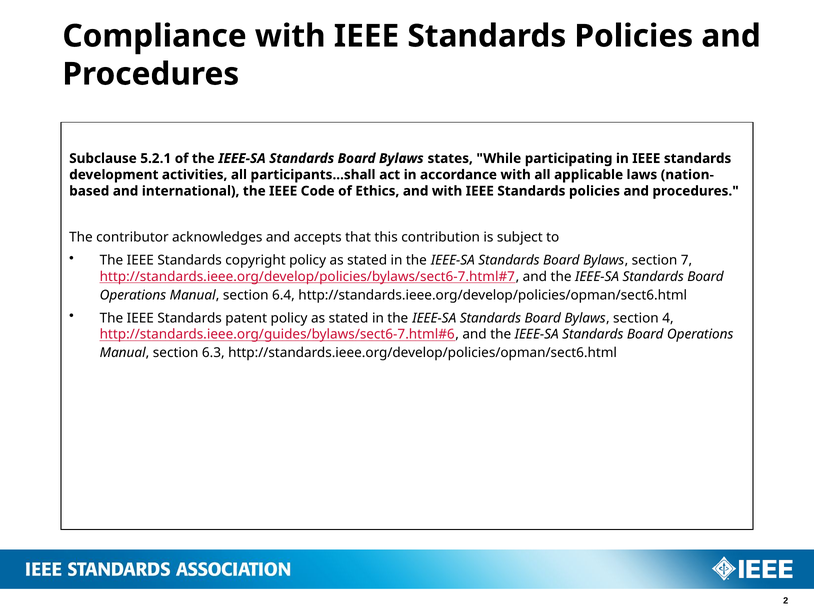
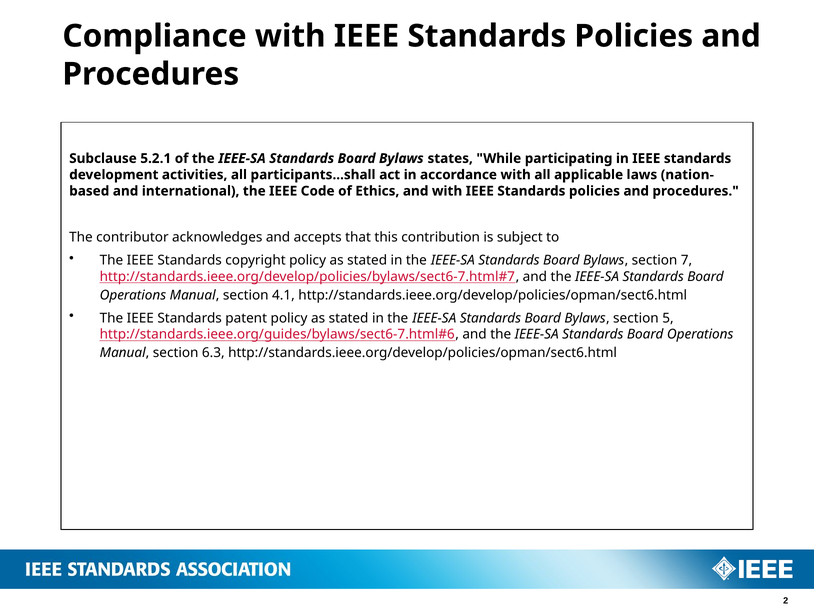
6.4: 6.4 -> 4.1
4: 4 -> 5
